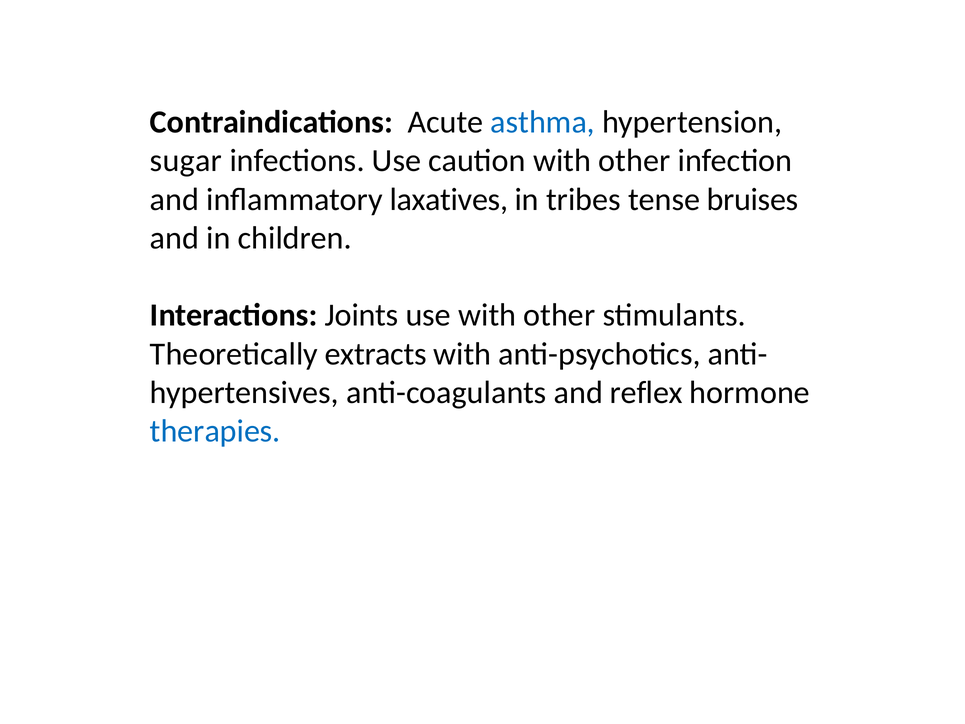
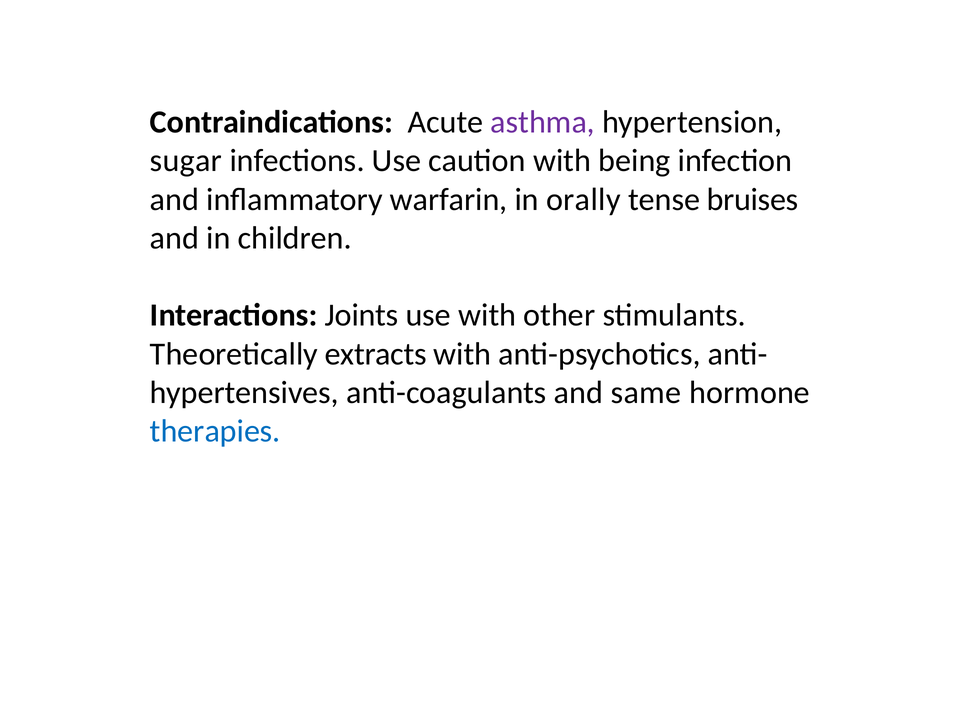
asthma colour: blue -> purple
caution with other: other -> being
laxatives: laxatives -> warfarin
tribes: tribes -> orally
reflex: reflex -> same
